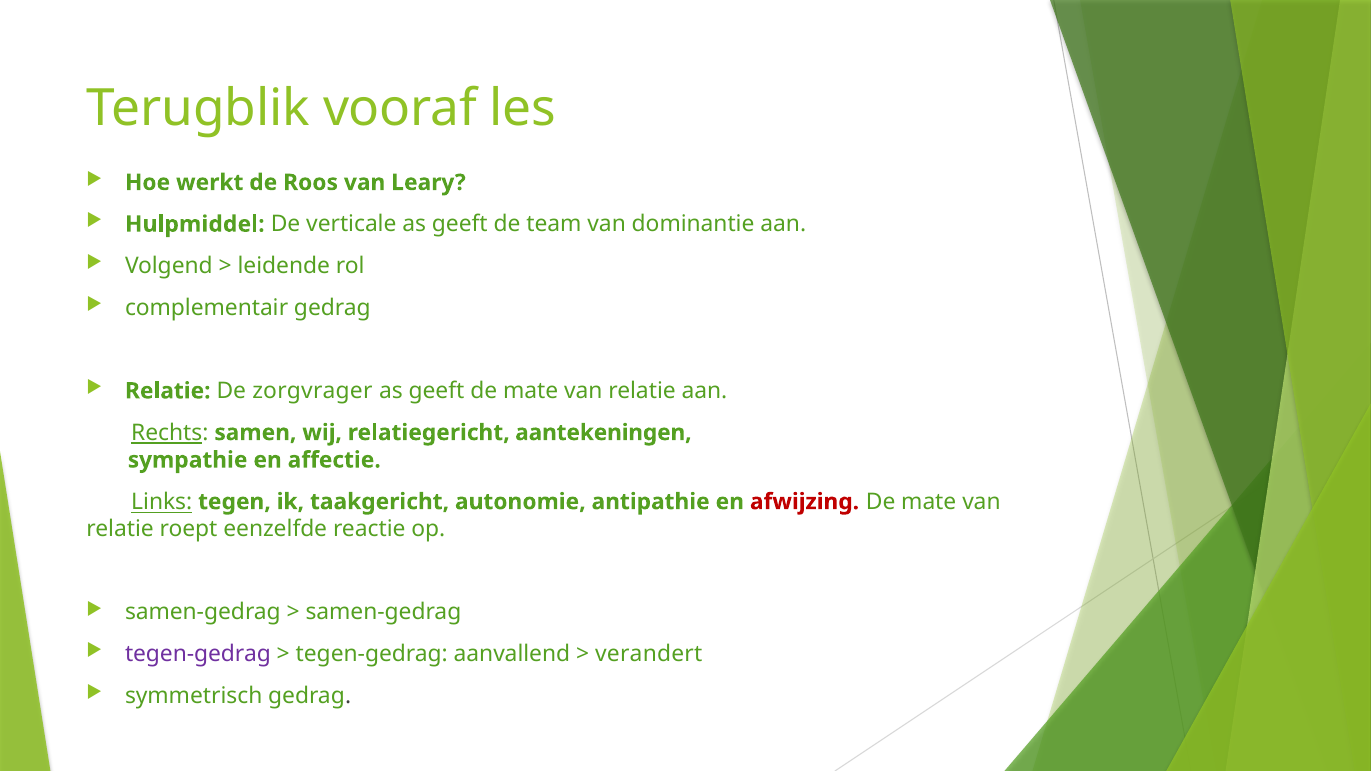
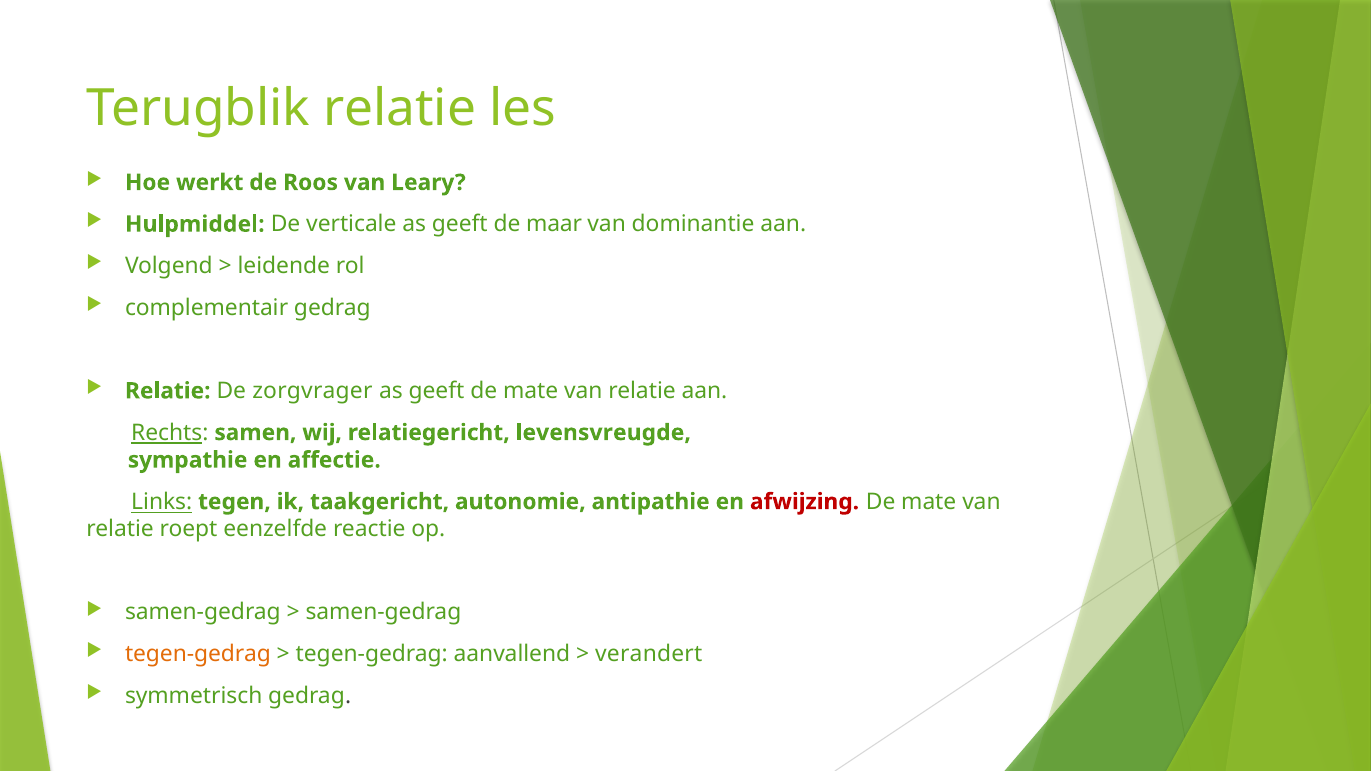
Terugblik vooraf: vooraf -> relatie
team: team -> maar
aantekeningen: aantekeningen -> levensvreugde
tegen-gedrag at (198, 654) colour: purple -> orange
